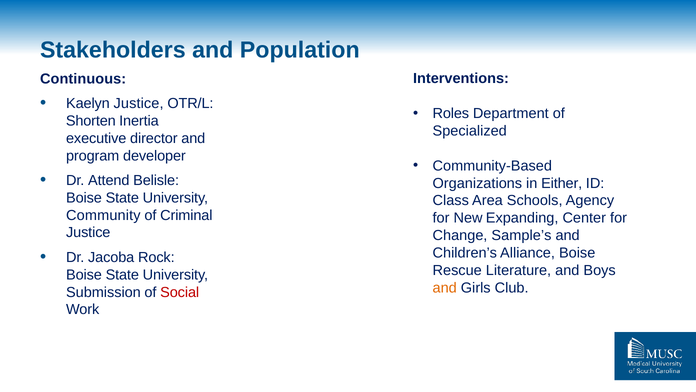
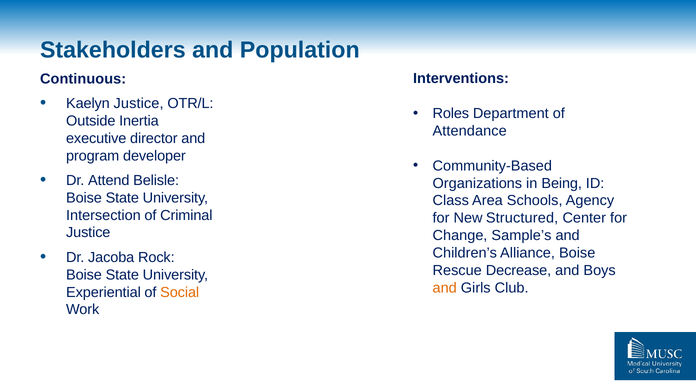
Shorten: Shorten -> Outside
Specialized: Specialized -> Attendance
Either: Either -> Being
Community: Community -> Intersection
Expanding: Expanding -> Structured
Literature: Literature -> Decrease
Submission: Submission -> Experiential
Social colour: red -> orange
